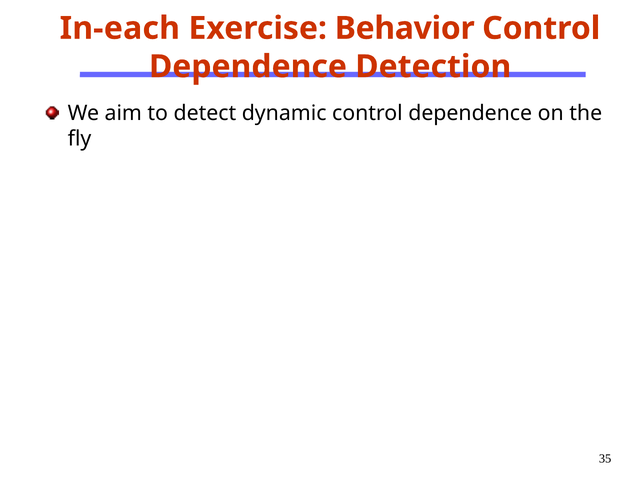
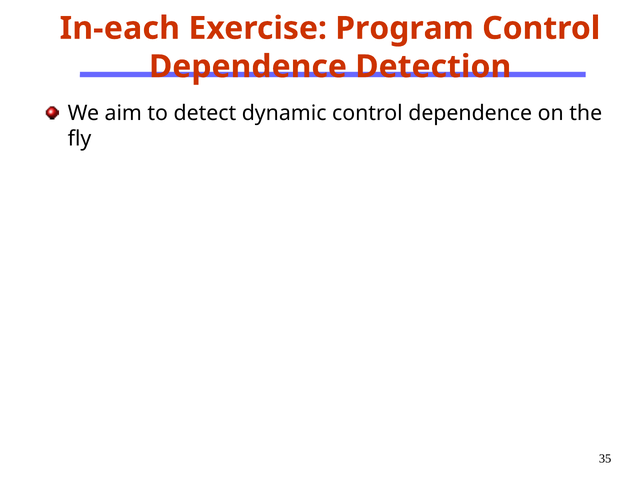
Behavior: Behavior -> Program
